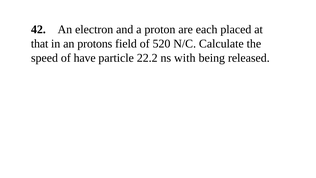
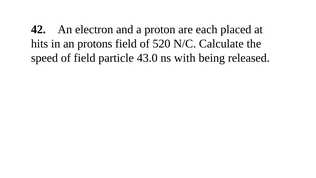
that: that -> hits
of have: have -> field
22.2: 22.2 -> 43.0
